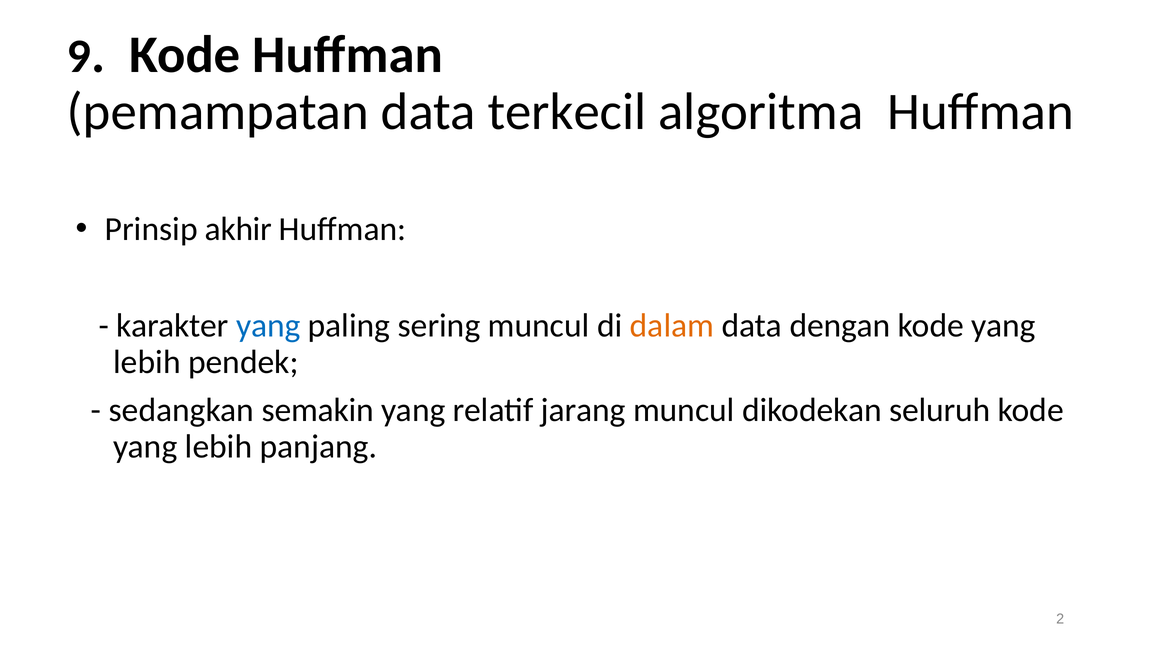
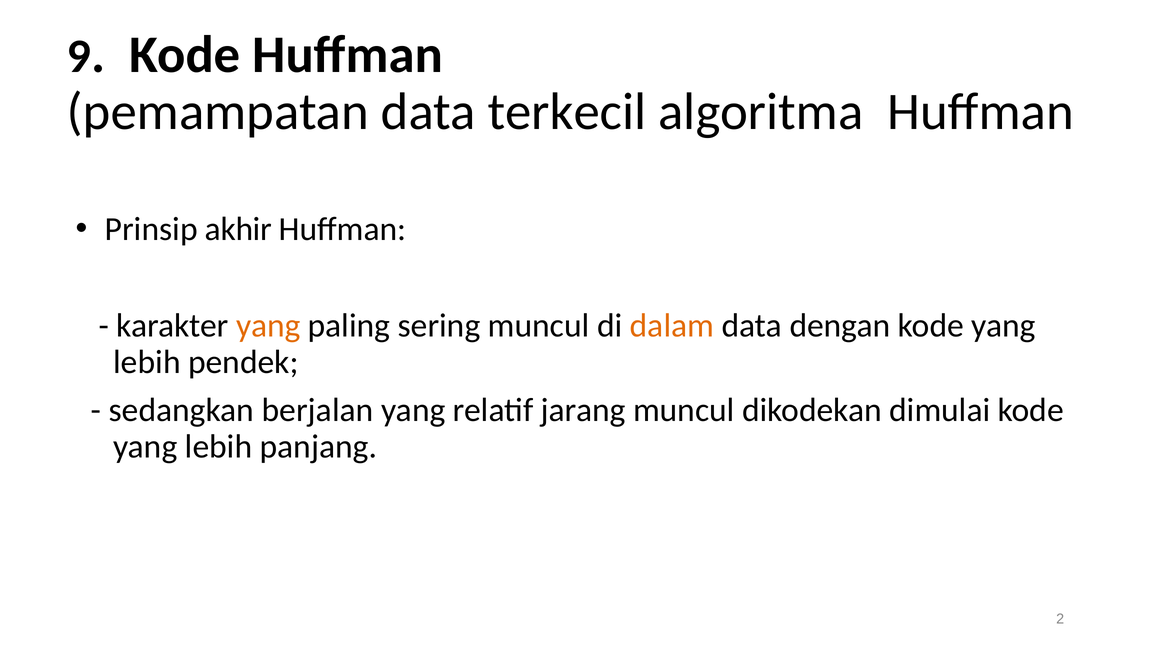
yang at (268, 326) colour: blue -> orange
semakin: semakin -> berjalan
seluruh: seluruh -> dimulai
